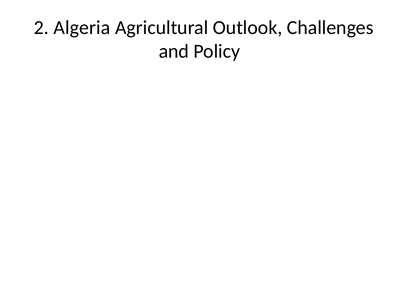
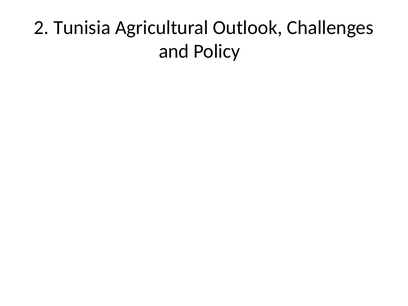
Algeria: Algeria -> Tunisia
